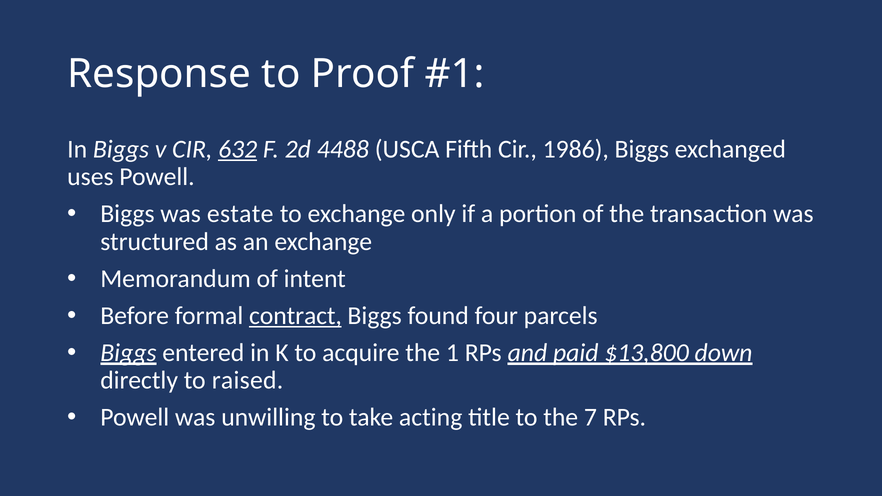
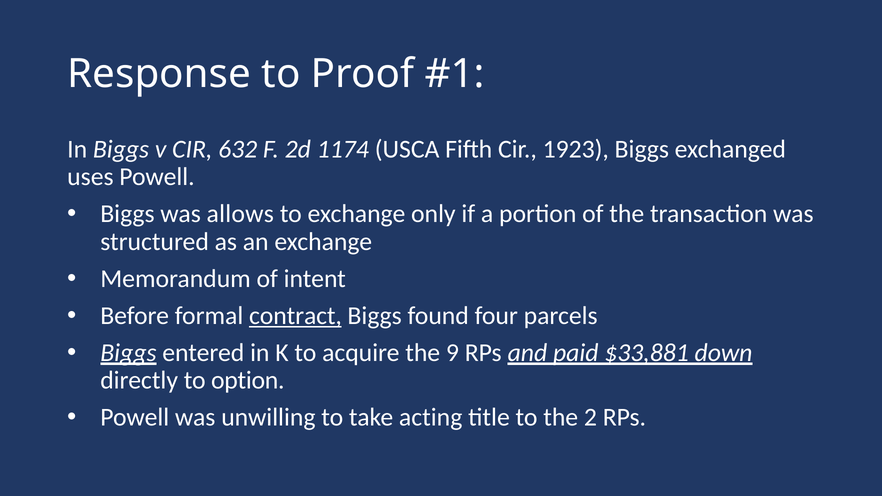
632 underline: present -> none
4488: 4488 -> 1174
1986: 1986 -> 1923
estate: estate -> allows
1: 1 -> 9
$13,800: $13,800 -> $33,881
raised: raised -> option
7: 7 -> 2
